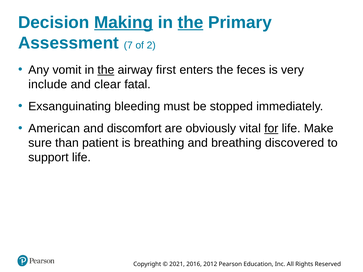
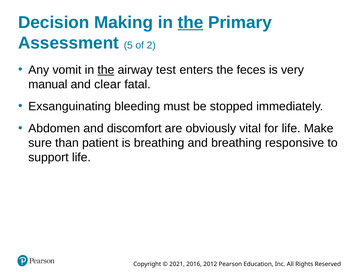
Making underline: present -> none
7: 7 -> 5
first: first -> test
include: include -> manual
American: American -> Abdomen
for underline: present -> none
discovered: discovered -> responsive
